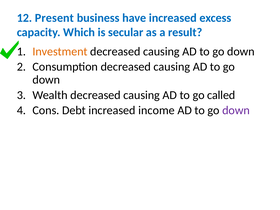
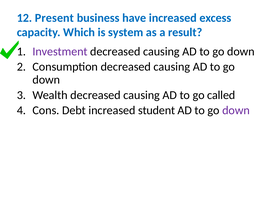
secular: secular -> system
Investment colour: orange -> purple
income: income -> student
